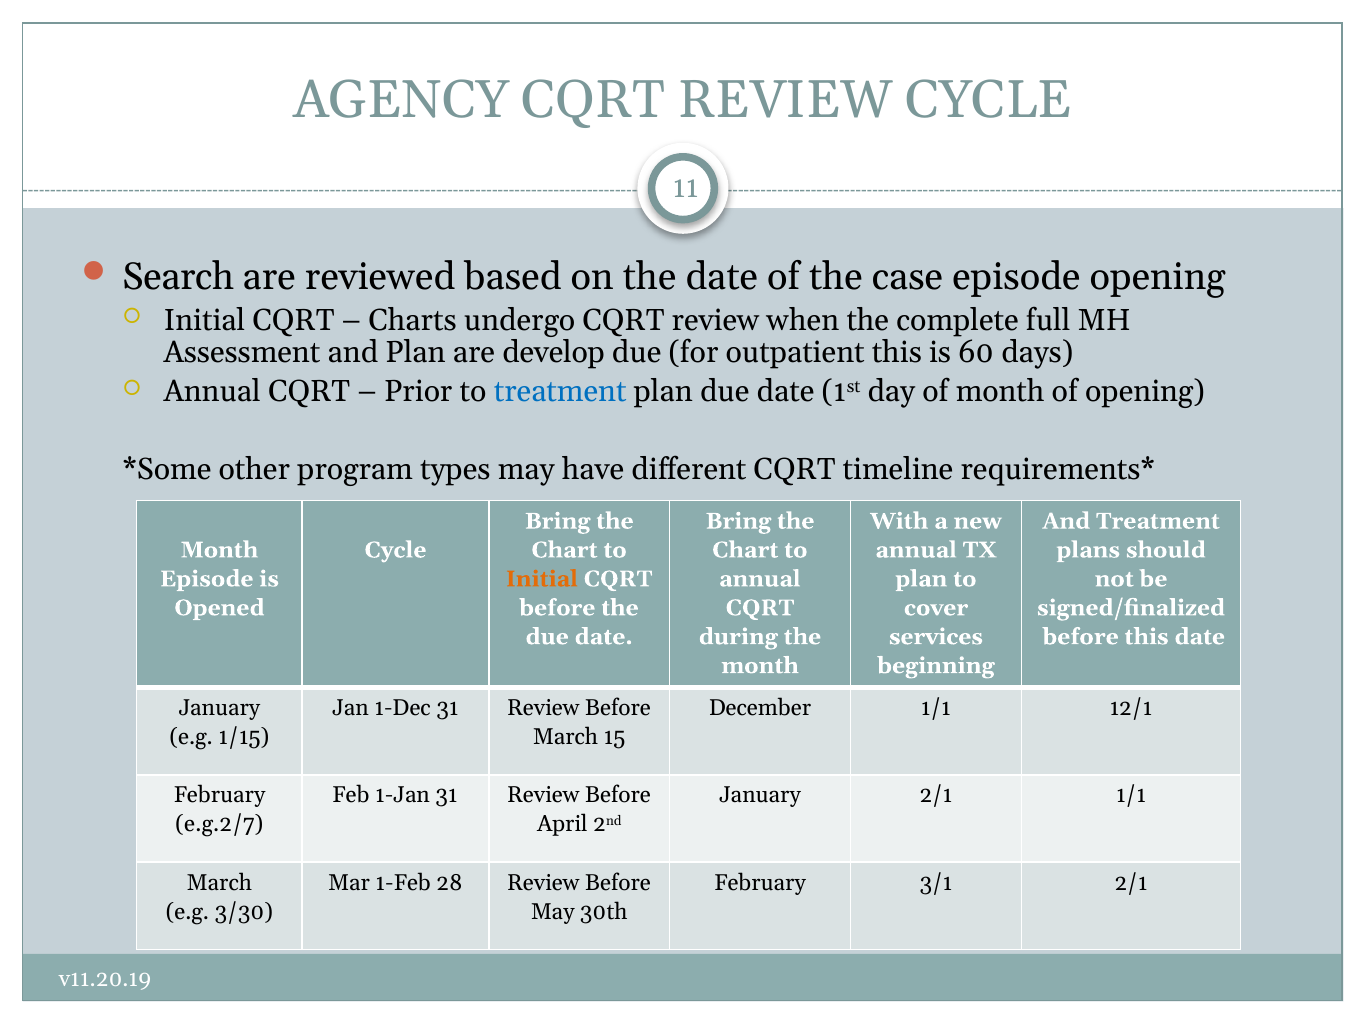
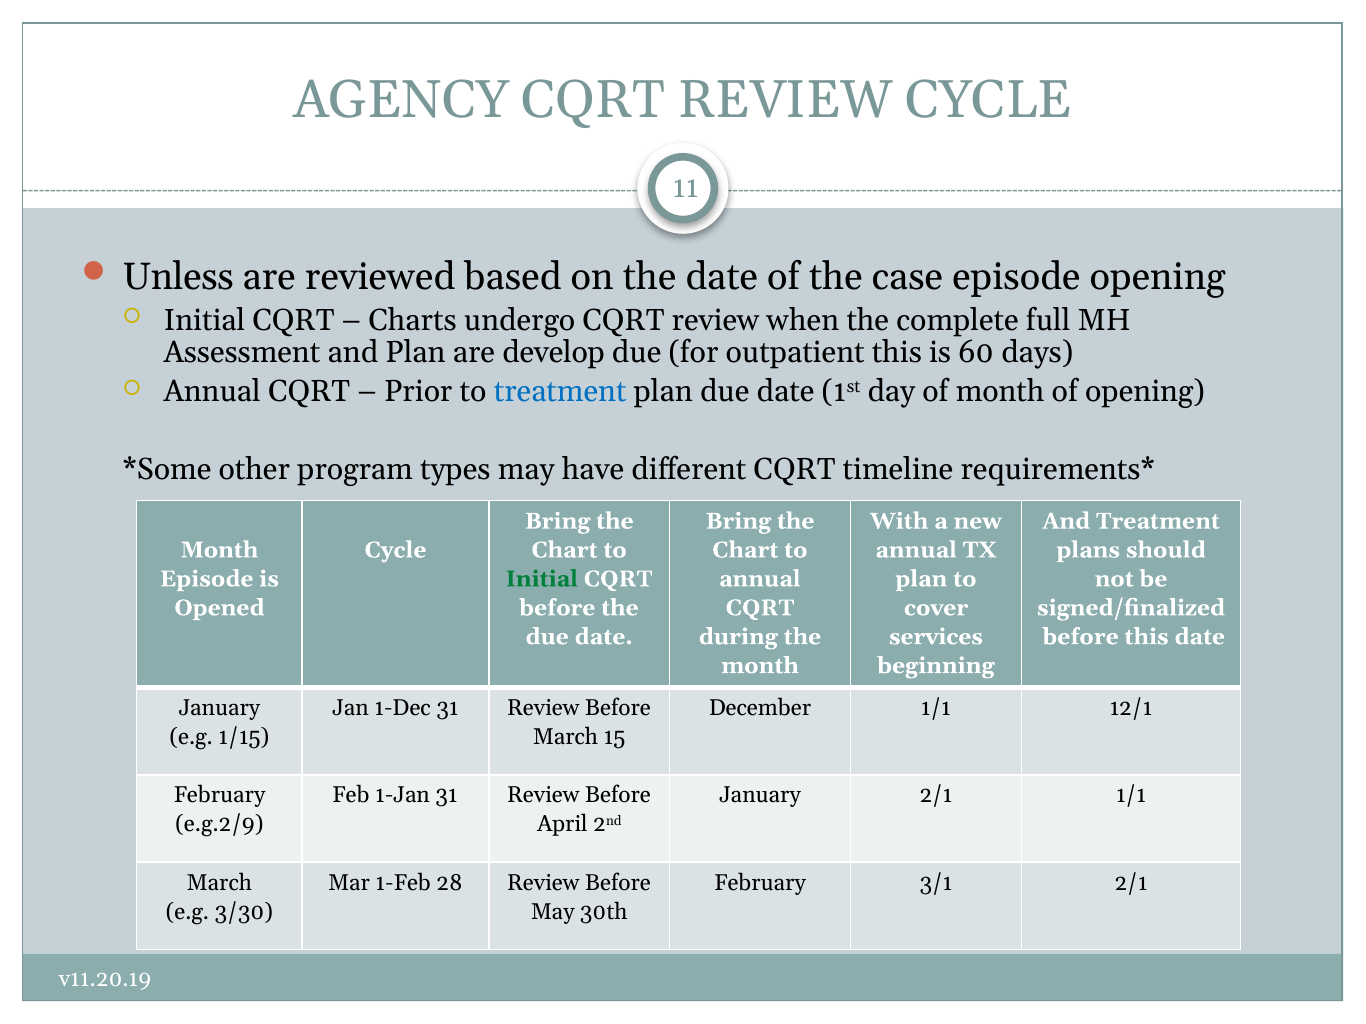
Search: Search -> Unless
Initial at (542, 579) colour: orange -> green
e.g.2/7: e.g.2/7 -> e.g.2/9
